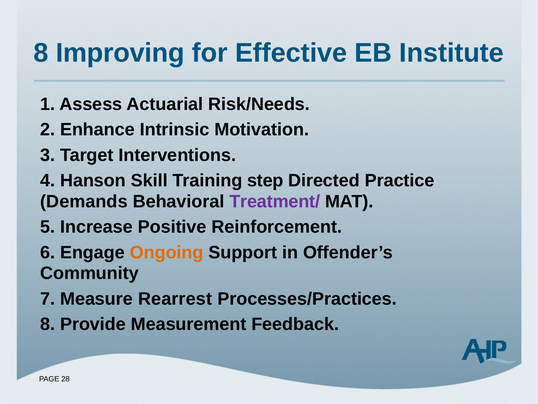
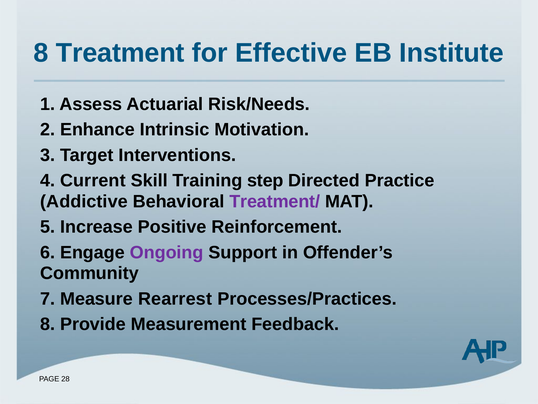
Improving: Improving -> Treatment
Hanson: Hanson -> Current
Demands: Demands -> Addictive
Ongoing colour: orange -> purple
